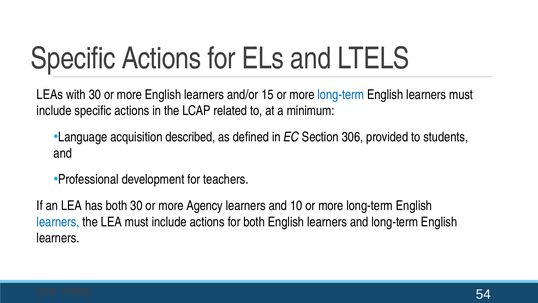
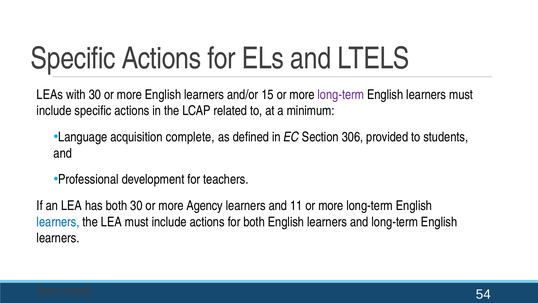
long-term at (341, 95) colour: blue -> purple
described: described -> complete
10: 10 -> 11
